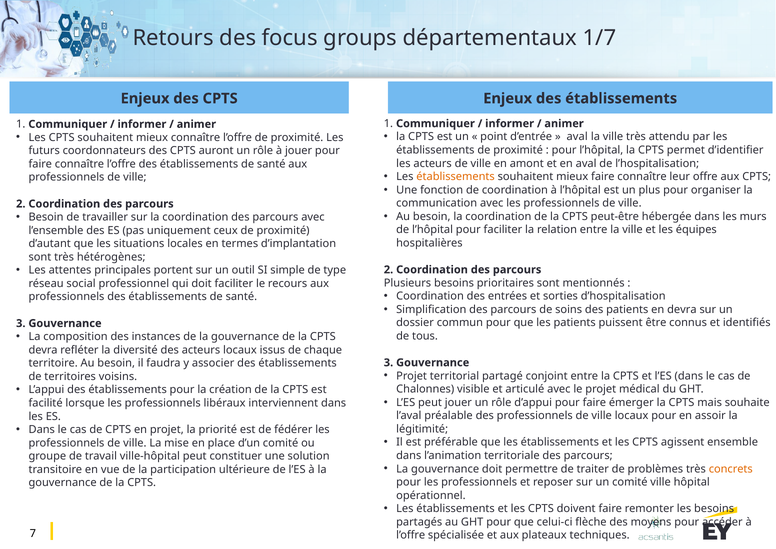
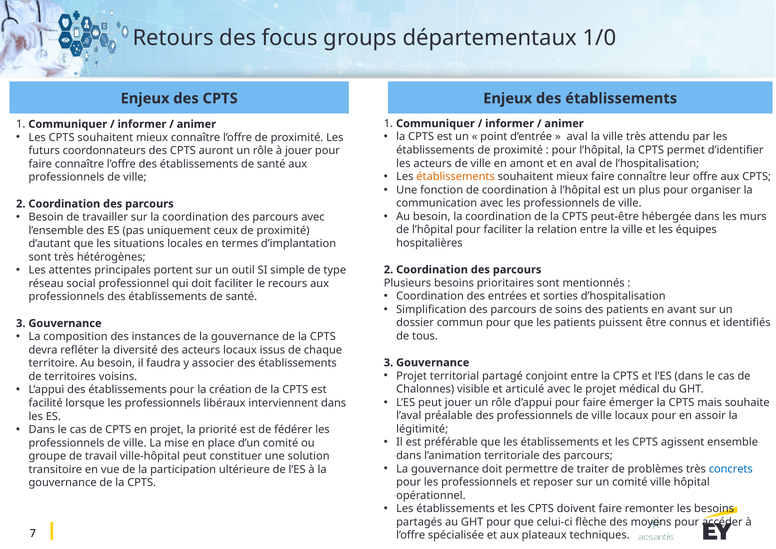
1/7: 1/7 -> 1/0
en devra: devra -> avant
concrets colour: orange -> blue
